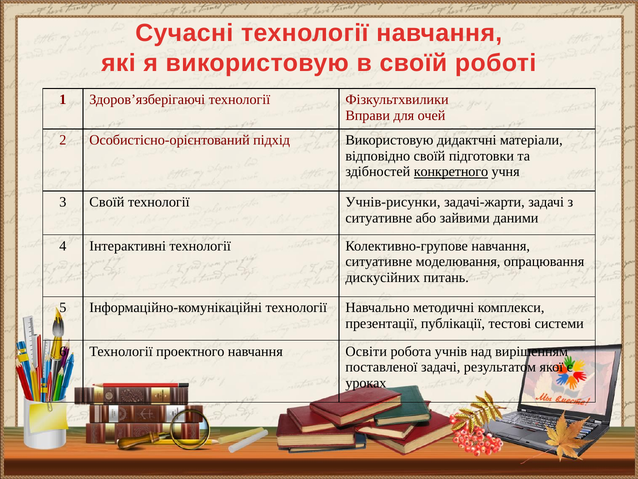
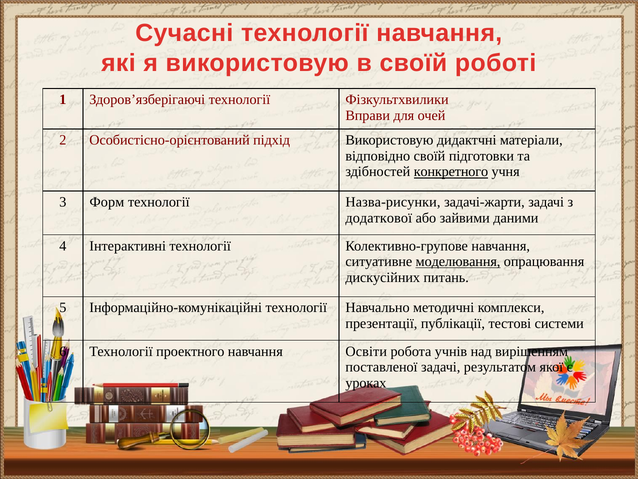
3 Своїй: Своїй -> Форм
Учнів-рисунки: Учнів-рисунки -> Назва-рисунки
ситуативне at (379, 218): ситуативне -> додаткової
моделювання underline: none -> present
